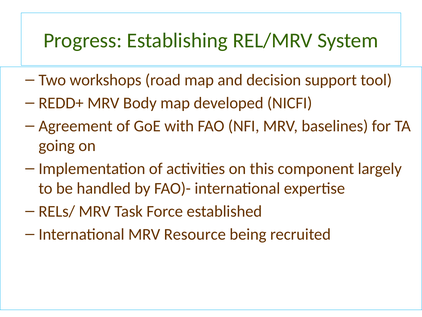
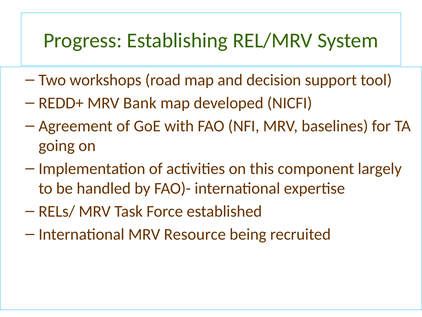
Body: Body -> Bank
